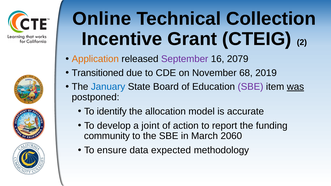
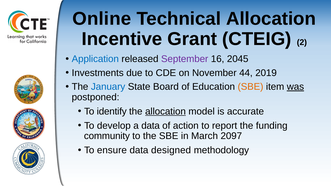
Technical Collection: Collection -> Allocation
Application colour: orange -> blue
2079: 2079 -> 2045
Transitioned: Transitioned -> Investments
68: 68 -> 44
SBE at (251, 87) colour: purple -> orange
allocation at (165, 111) underline: none -> present
a joint: joint -> data
2060: 2060 -> 2097
expected: expected -> designed
